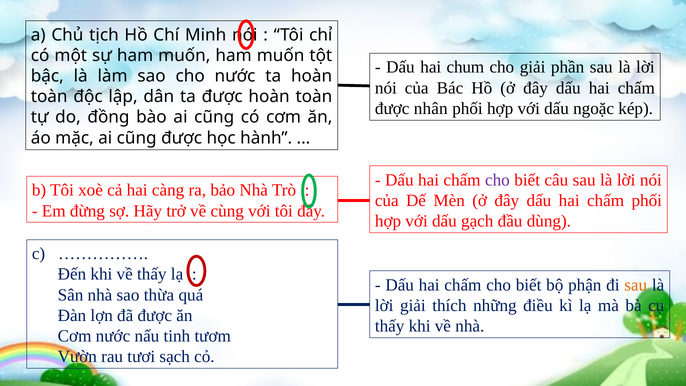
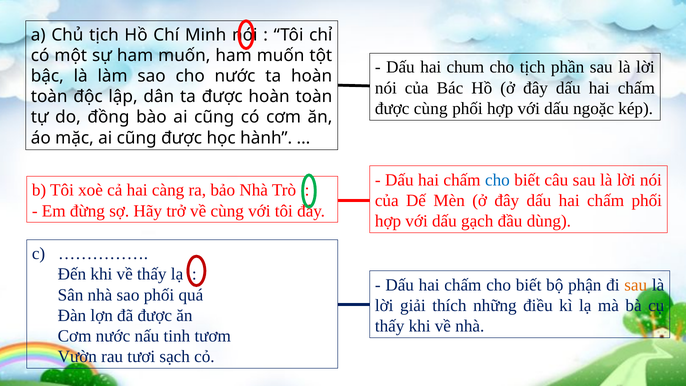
cho giải: giải -> tịch
được nhân: nhân -> cùng
cho at (497, 180) colour: purple -> blue
sao thừa: thừa -> phối
